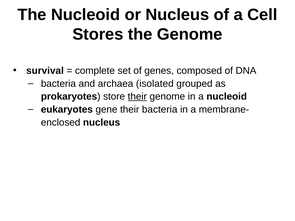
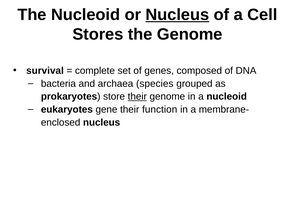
Nucleus at (177, 15) underline: none -> present
isolated: isolated -> species
their bacteria: bacteria -> function
